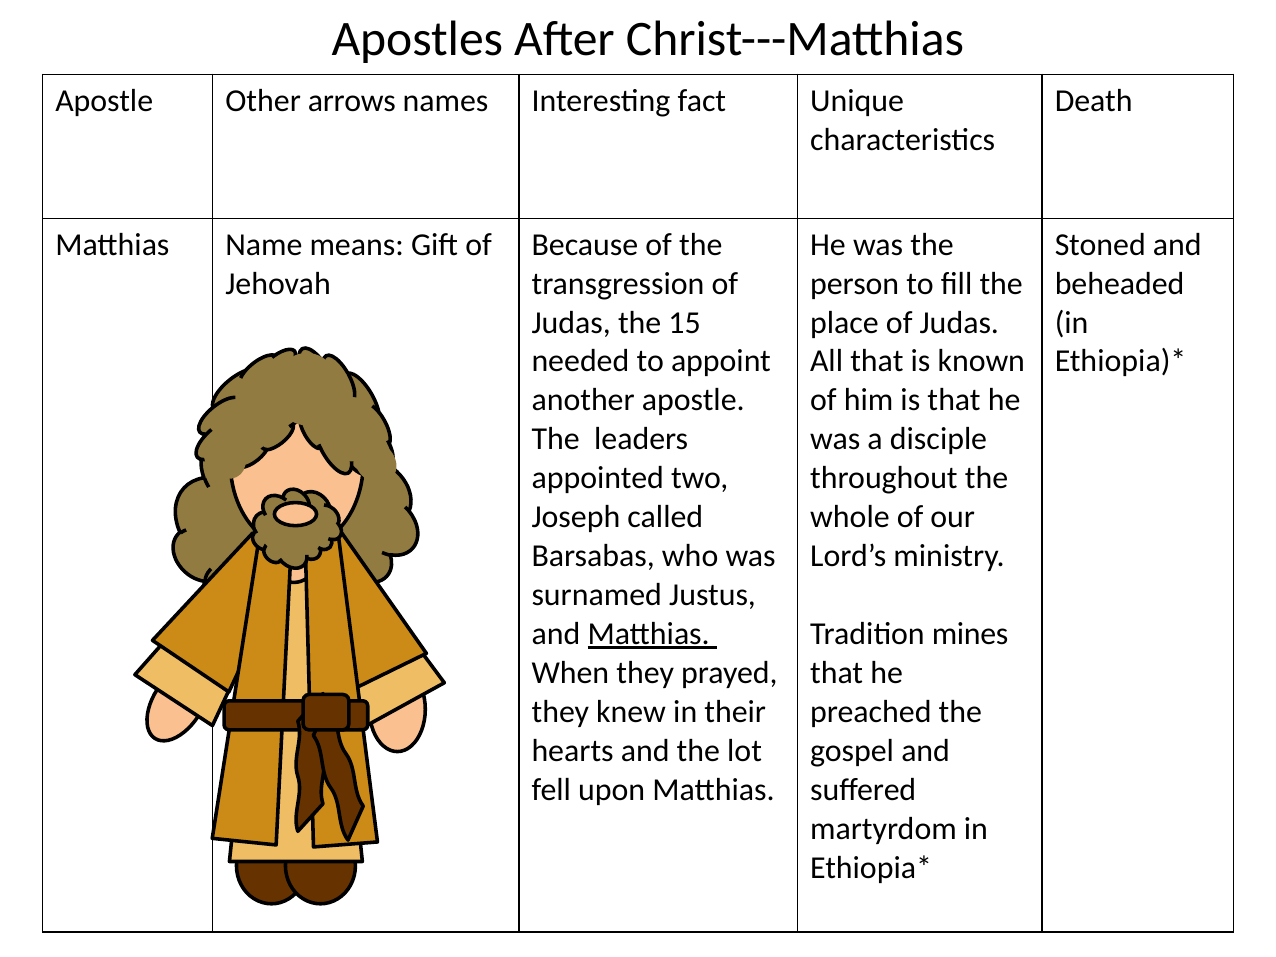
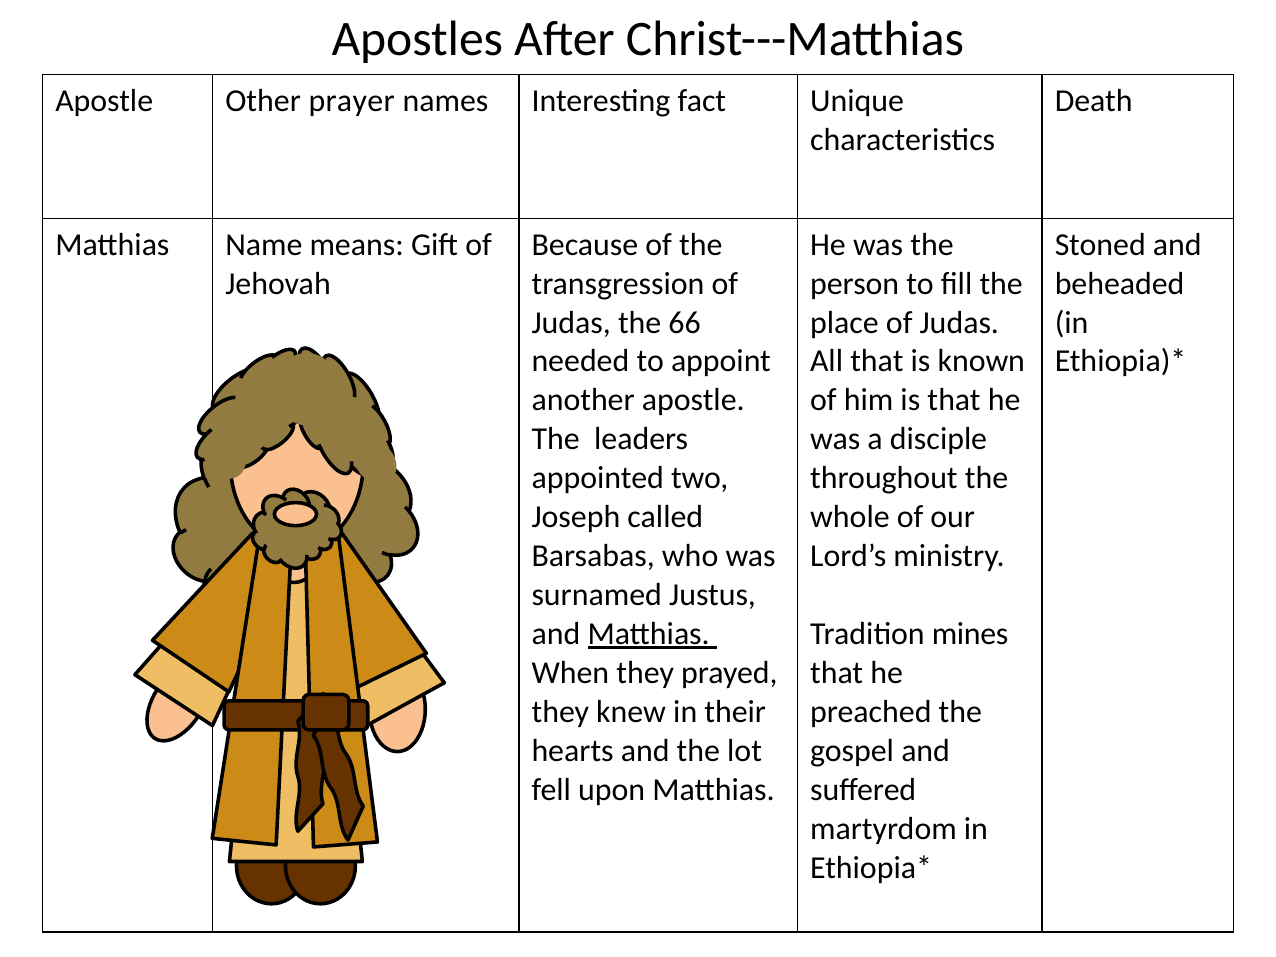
arrows: arrows -> prayer
15: 15 -> 66
